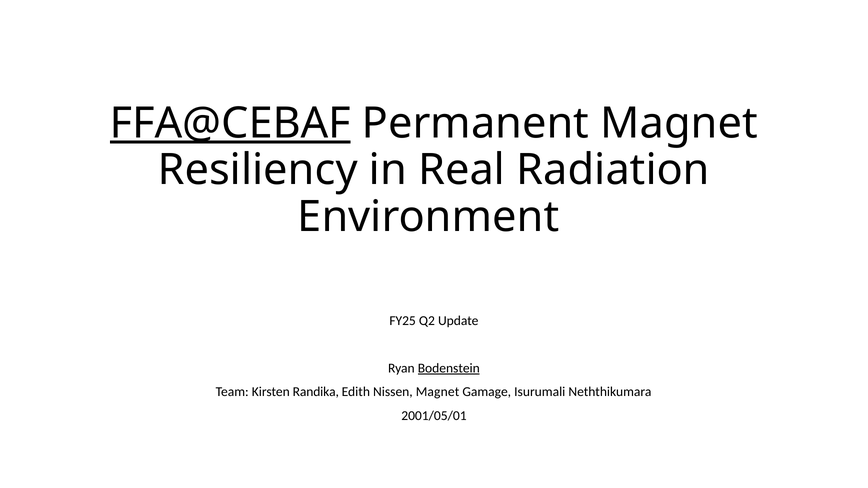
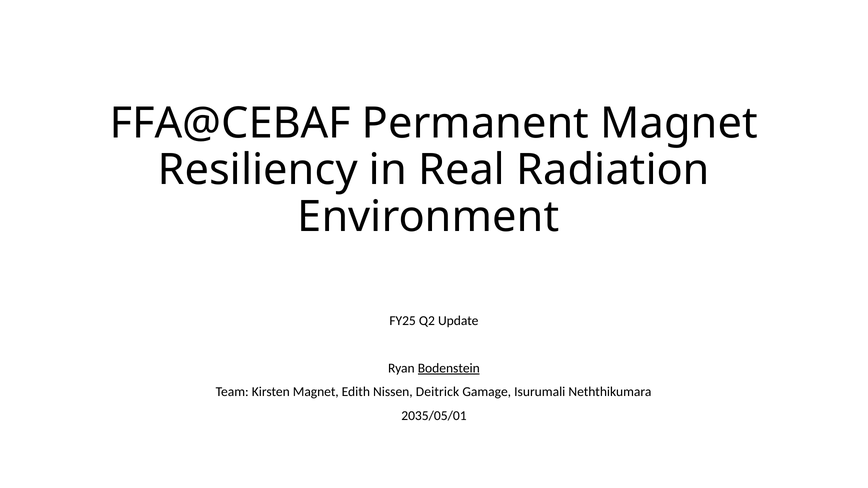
FFA@CEBAF underline: present -> none
Kirsten Randika: Randika -> Magnet
Nissen Magnet: Magnet -> Deitrick
2001/05/01: 2001/05/01 -> 2035/05/01
